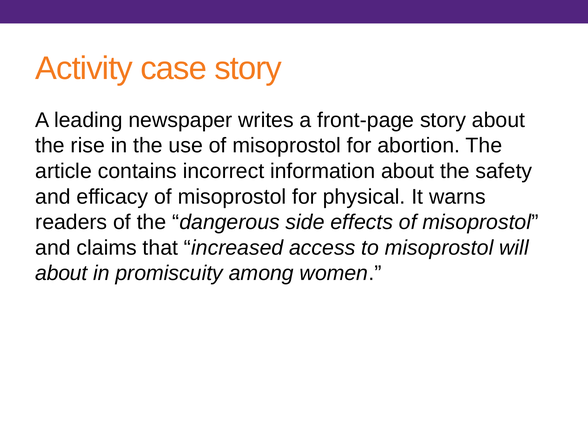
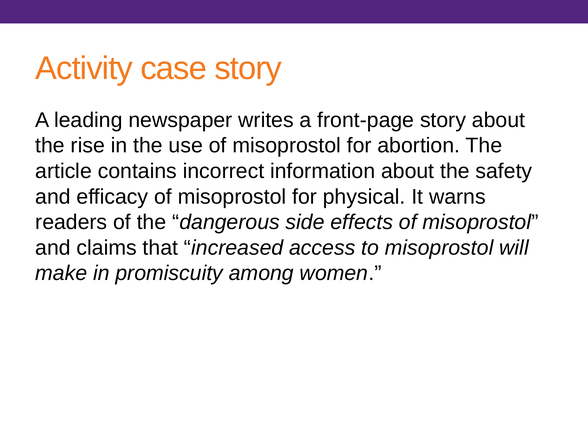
about at (61, 273): about -> make
